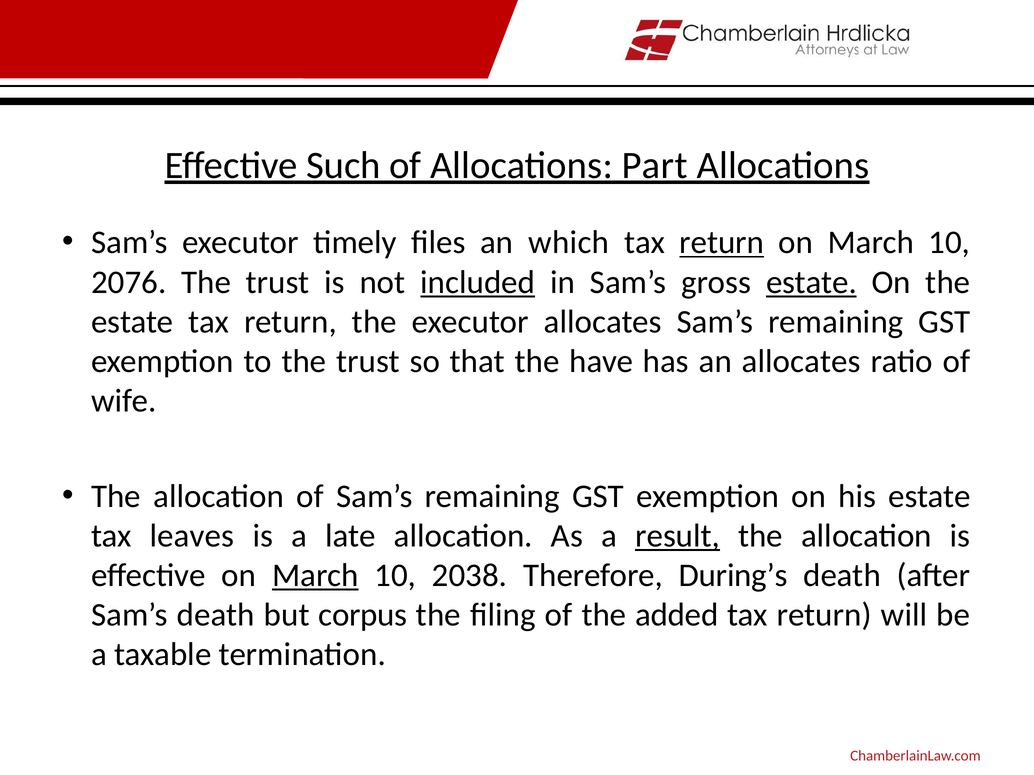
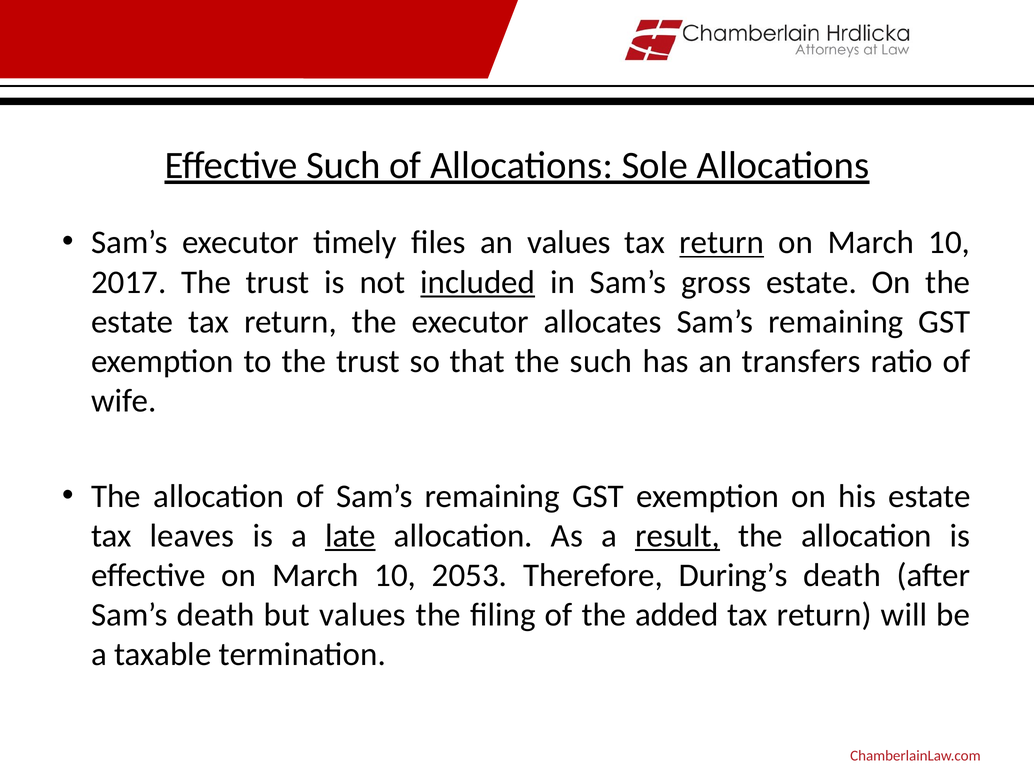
Part: Part -> Sole
an which: which -> values
2076: 2076 -> 2017
estate at (811, 282) underline: present -> none
the have: have -> such
an allocates: allocates -> transfers
late underline: none -> present
March at (315, 576) underline: present -> none
2038: 2038 -> 2053
but corpus: corpus -> values
